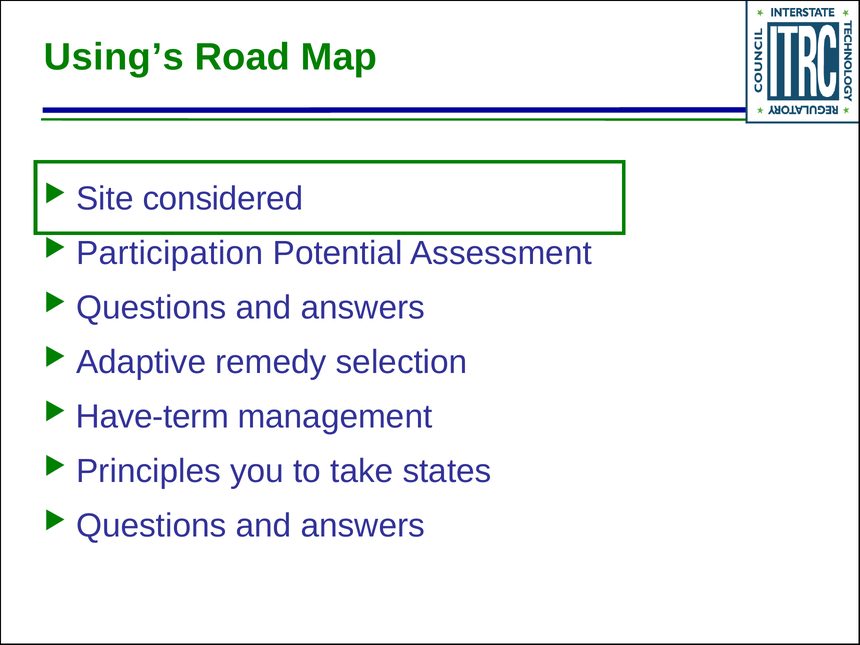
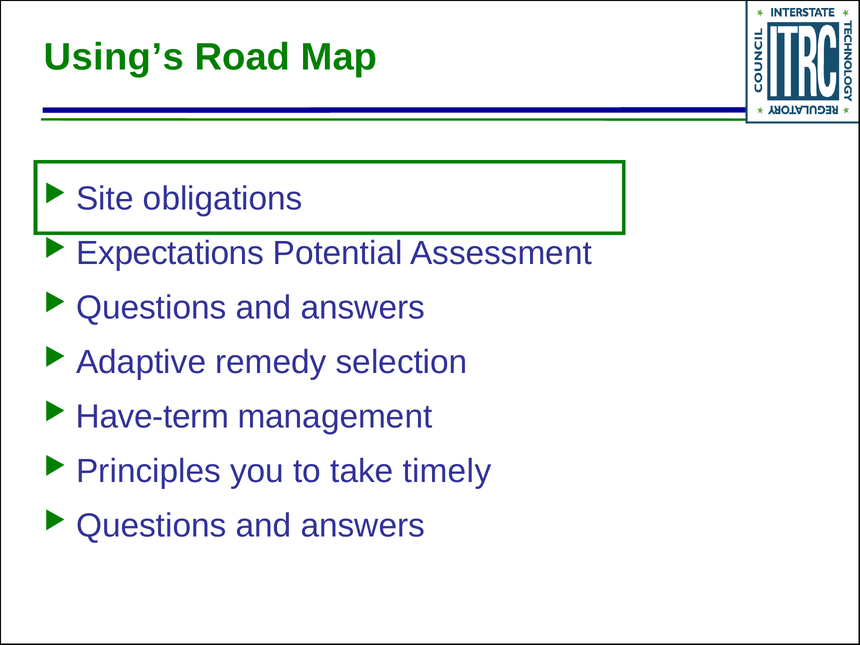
considered: considered -> obligations
Participation: Participation -> Expectations
states: states -> timely
